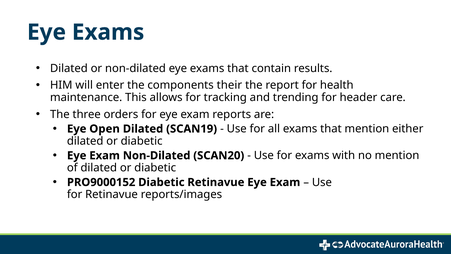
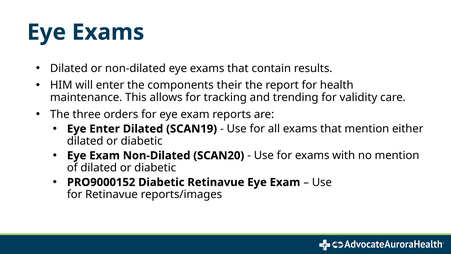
header: header -> validity
Eye Open: Open -> Enter
